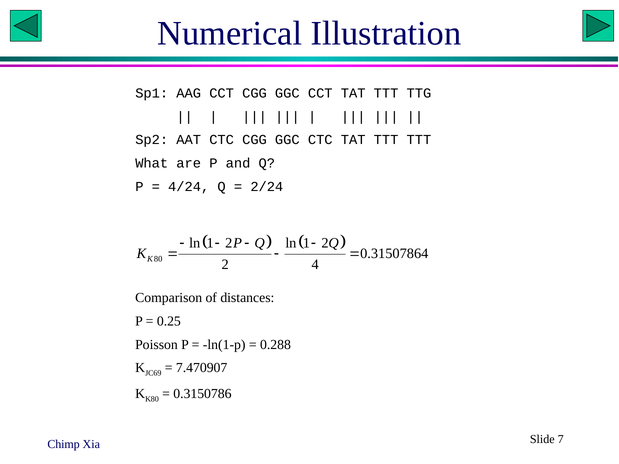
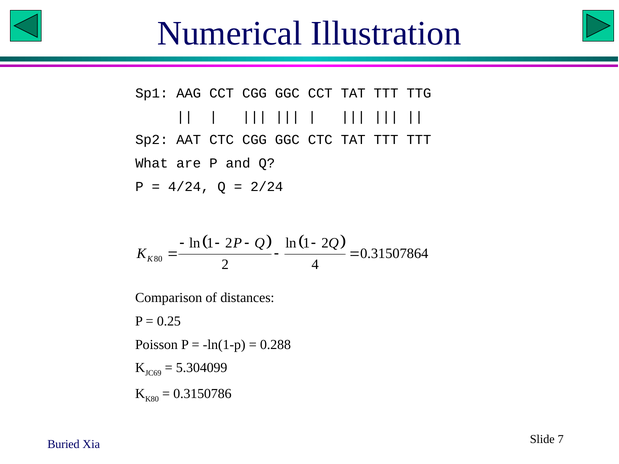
7.470907: 7.470907 -> 5.304099
Chimp: Chimp -> Buried
